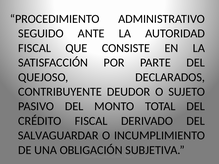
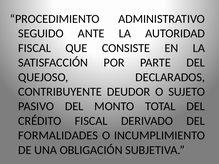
SALVAGUARDAR: SALVAGUARDAR -> FORMALIDADES
